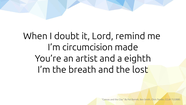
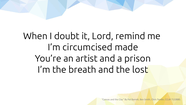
circumcision: circumcision -> circumcised
eighth: eighth -> prison
